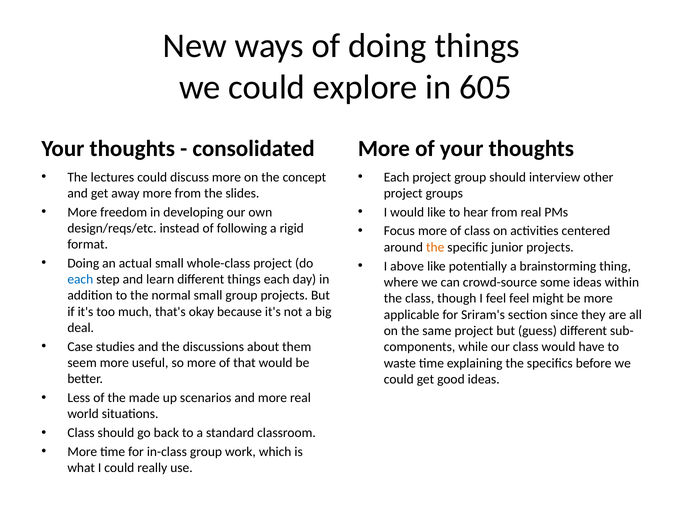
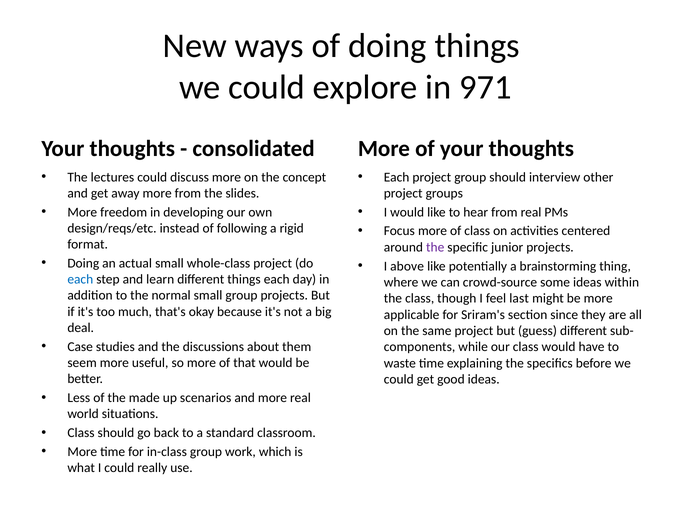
605: 605 -> 971
the at (435, 247) colour: orange -> purple
feel feel: feel -> last
